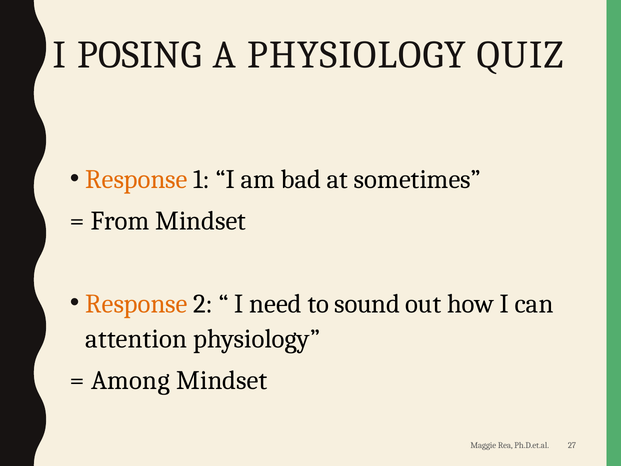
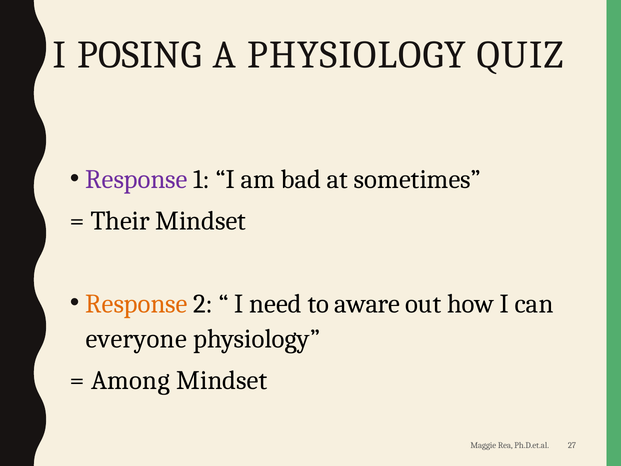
Response at (137, 179) colour: orange -> purple
From: From -> Their
sound: sound -> aware
attention: attention -> everyone
